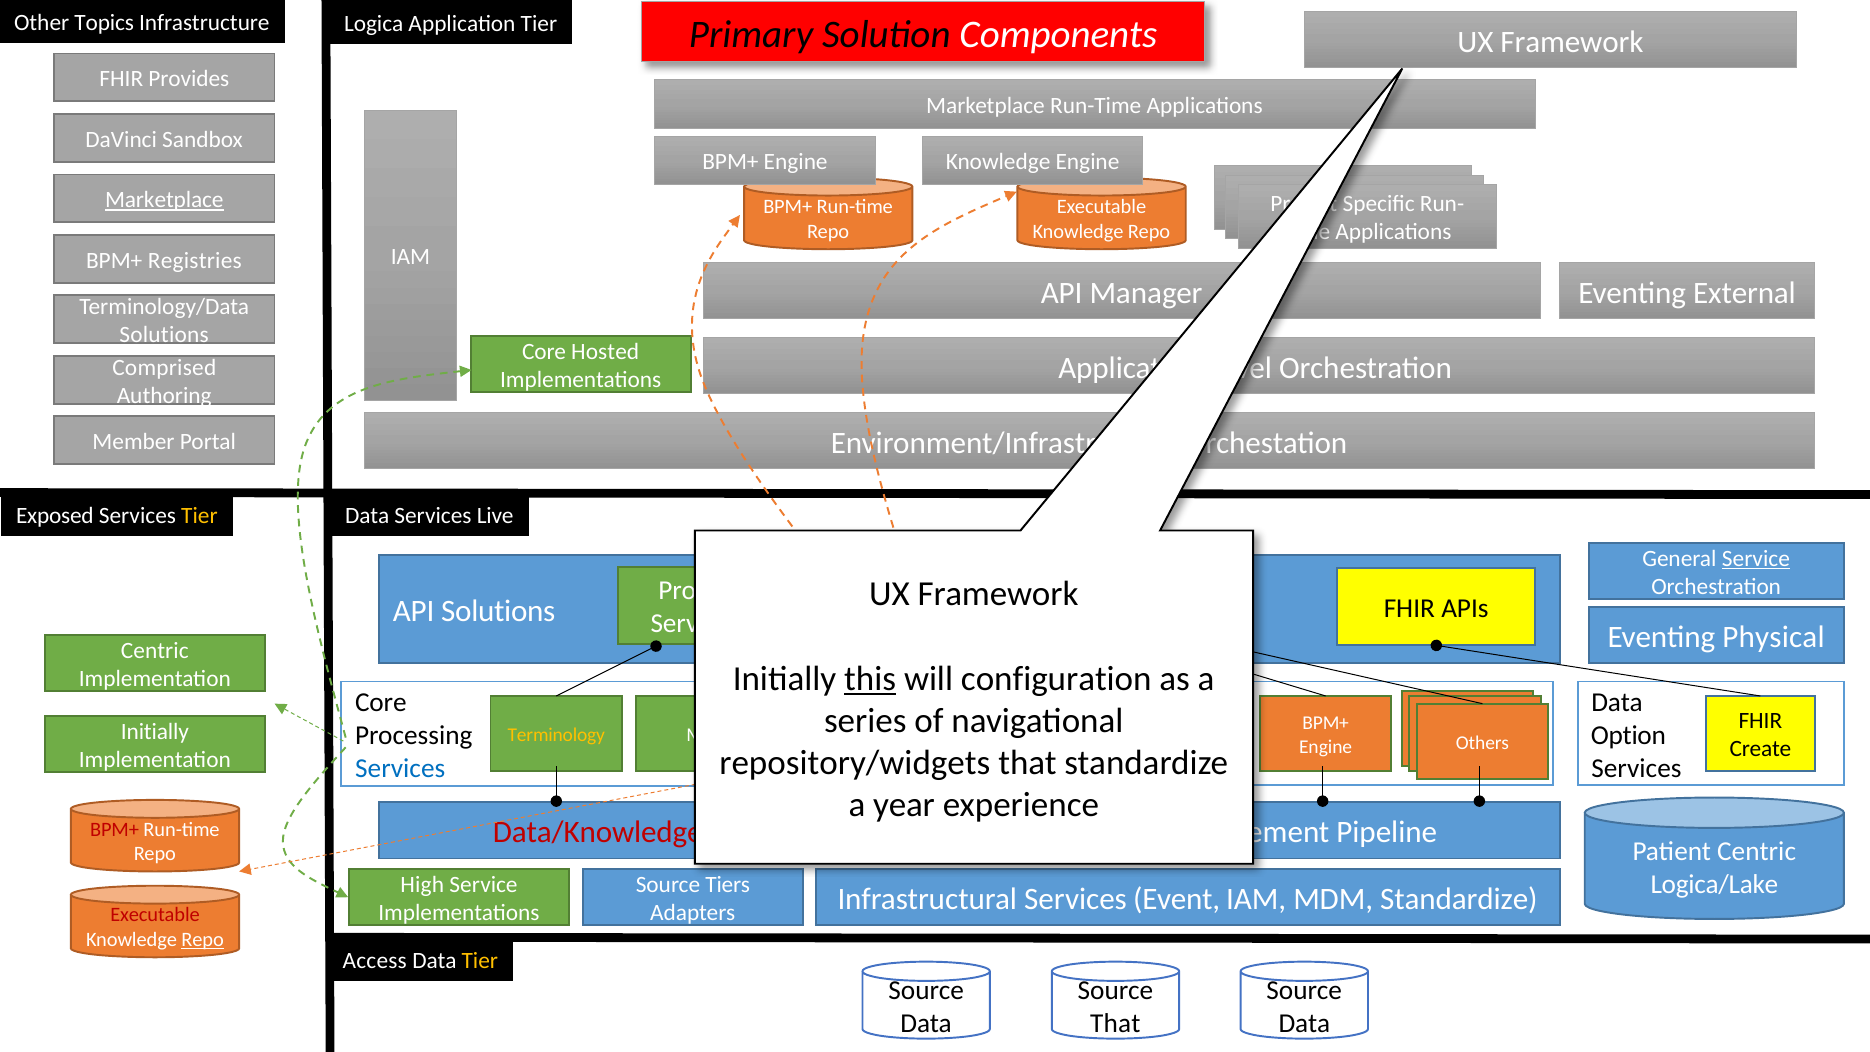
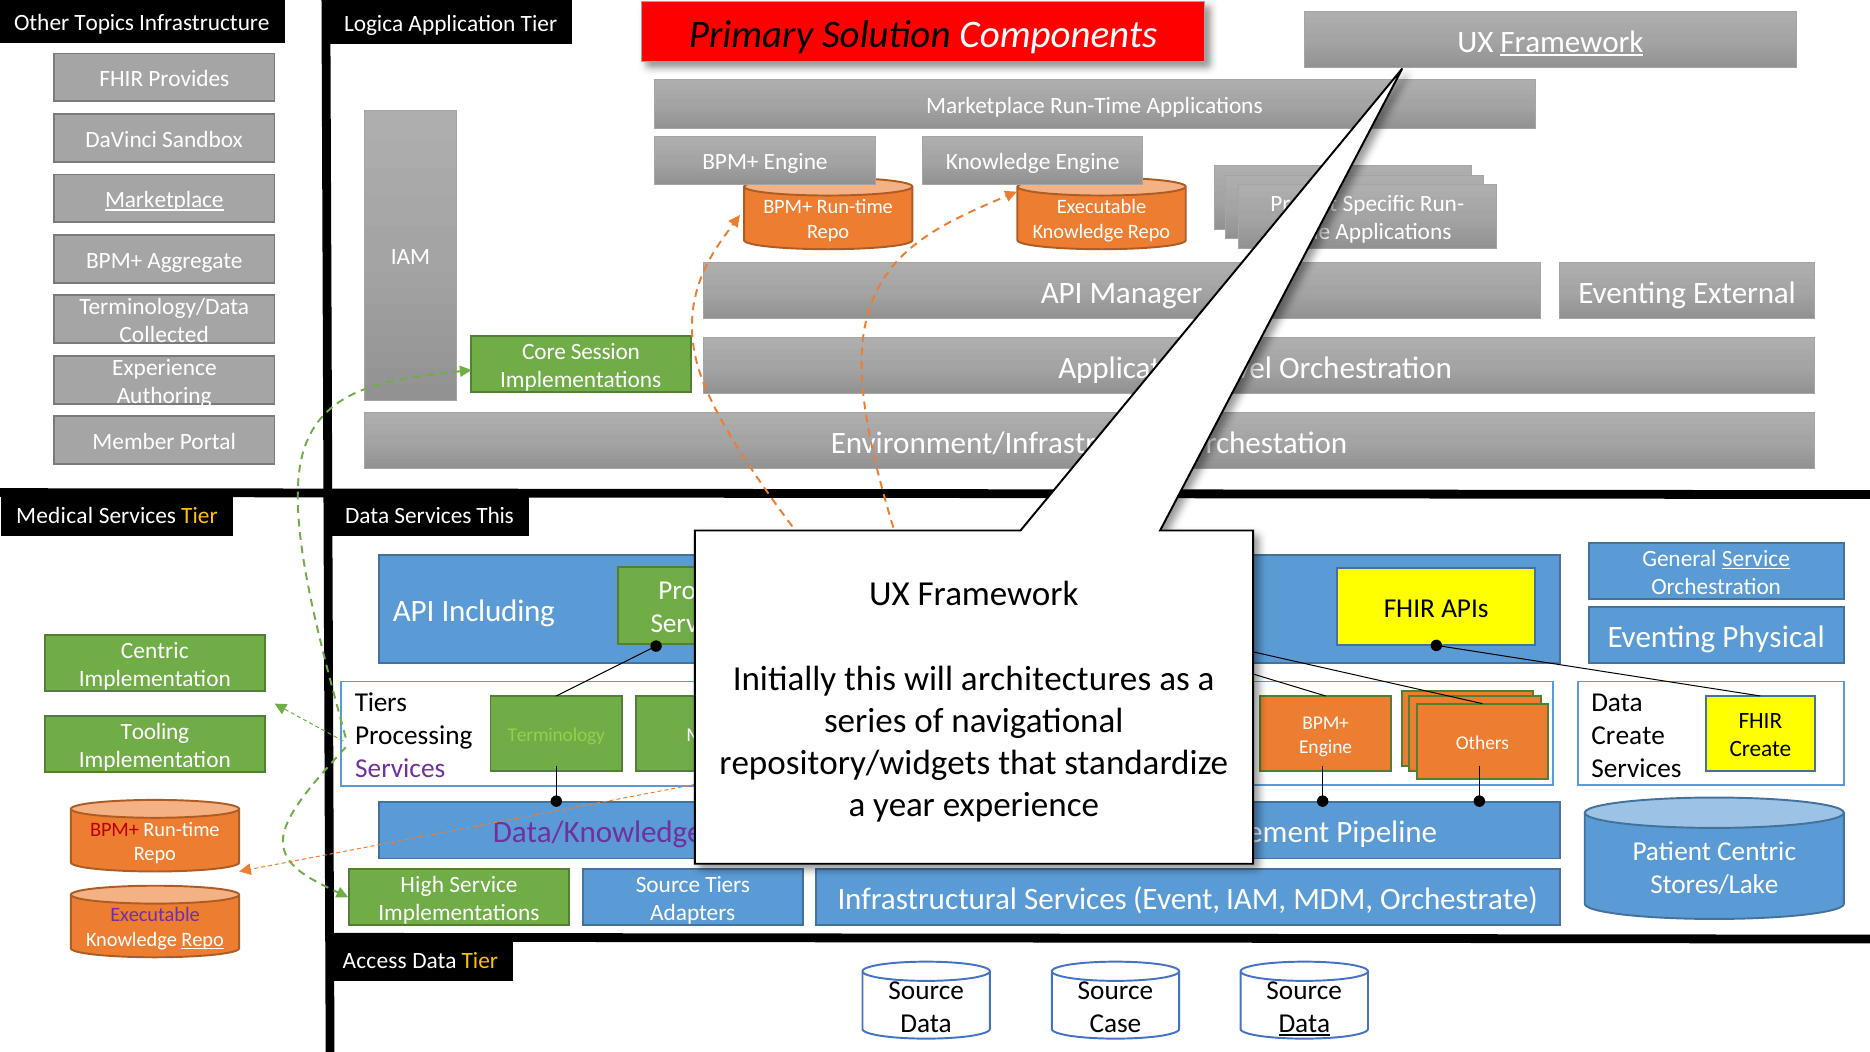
Framework at (1572, 42) underline: none -> present
Registries: Registries -> Aggregate
Solutions at (164, 335): Solutions -> Collected
Hosted: Hosted -> Session
Comprised at (164, 367): Comprised -> Experience
Exposed: Exposed -> Medical
Services Live: Live -> This
API Solutions: Solutions -> Including
this at (870, 678) underline: present -> none
configuration: configuration -> architectures
Core at (381, 703): Core -> Tiers
Initially at (155, 732): Initially -> Tooling
Option at (1628, 735): Option -> Create
Terminology colour: yellow -> light green
Services at (400, 768) colour: blue -> purple
Data/Knowledge at (598, 833) colour: red -> purple
Logica/Lake: Logica/Lake -> Stores/Lake
MDM Standardize: Standardize -> Orchestrate
Executable at (155, 915) colour: red -> purple
That at (1115, 1023): That -> Case
Data at (1304, 1023) underline: none -> present
